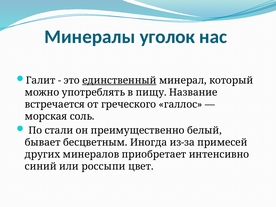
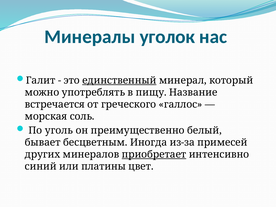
стали: стали -> уголь
приобретает underline: none -> present
россыпи: россыпи -> платины
